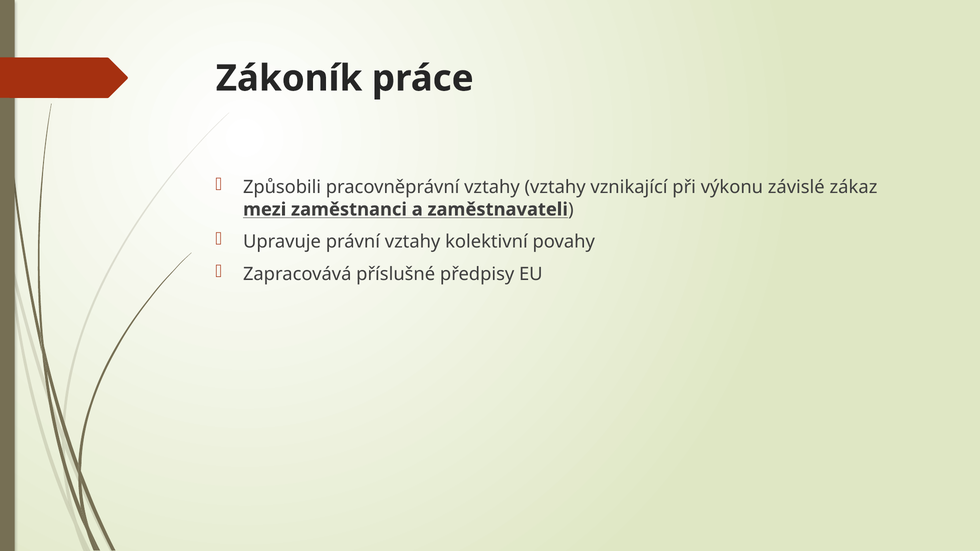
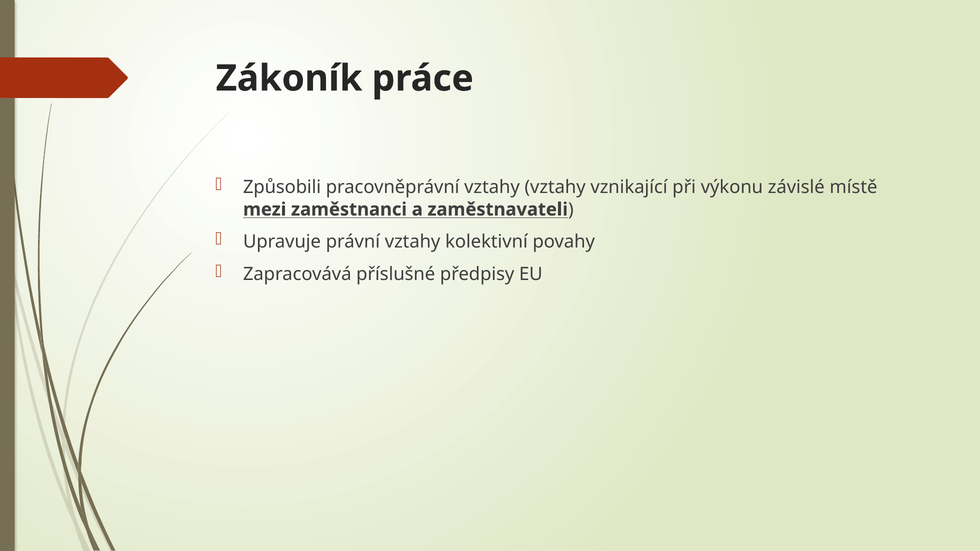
zákaz: zákaz -> místě
